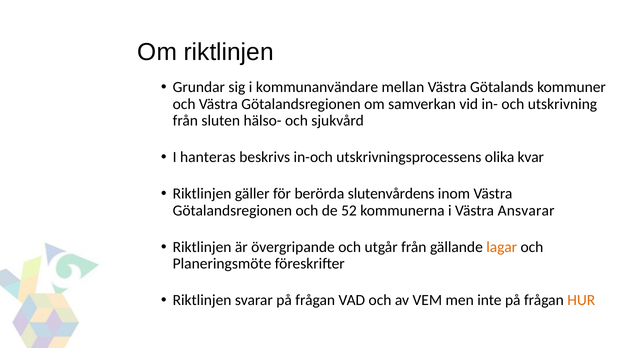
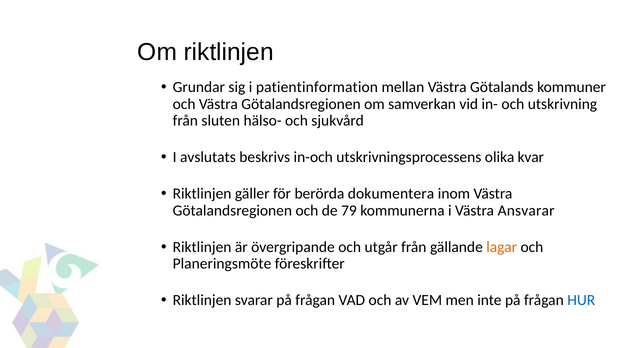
kommunanvändare: kommunanvändare -> patientinformation
hanteras: hanteras -> avslutats
slutenvårdens: slutenvårdens -> dokumentera
52: 52 -> 79
HUR colour: orange -> blue
